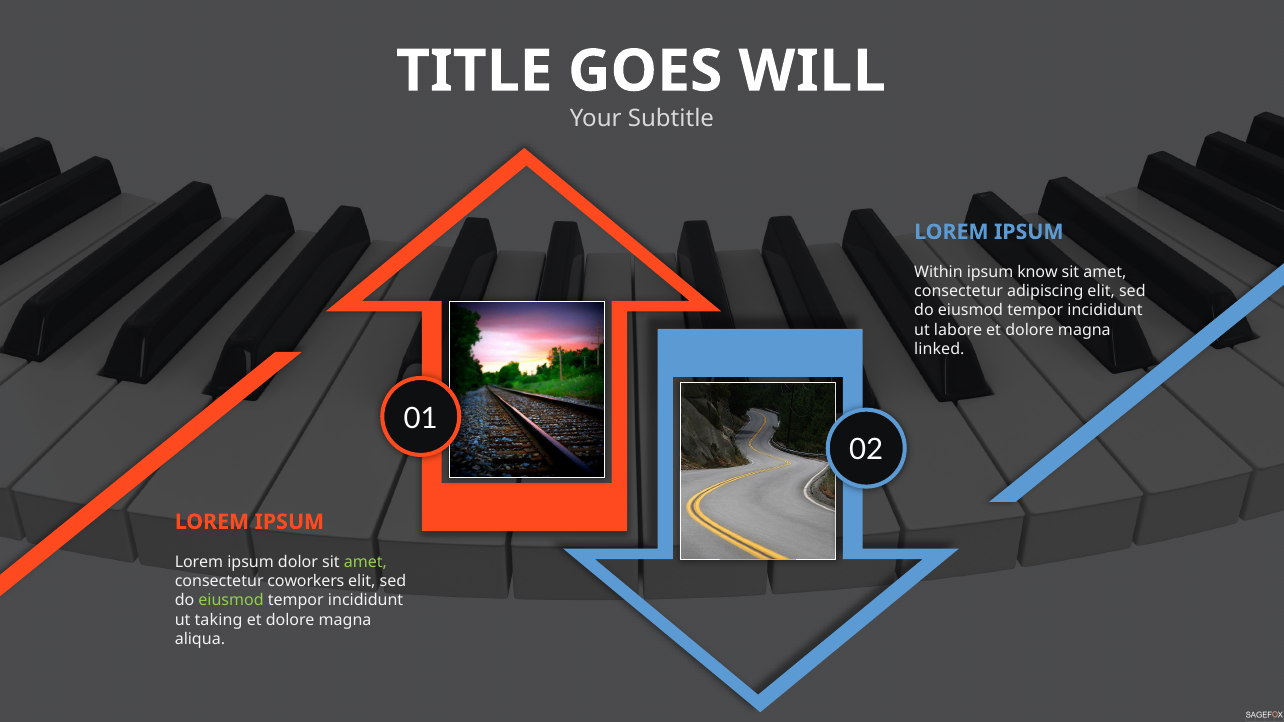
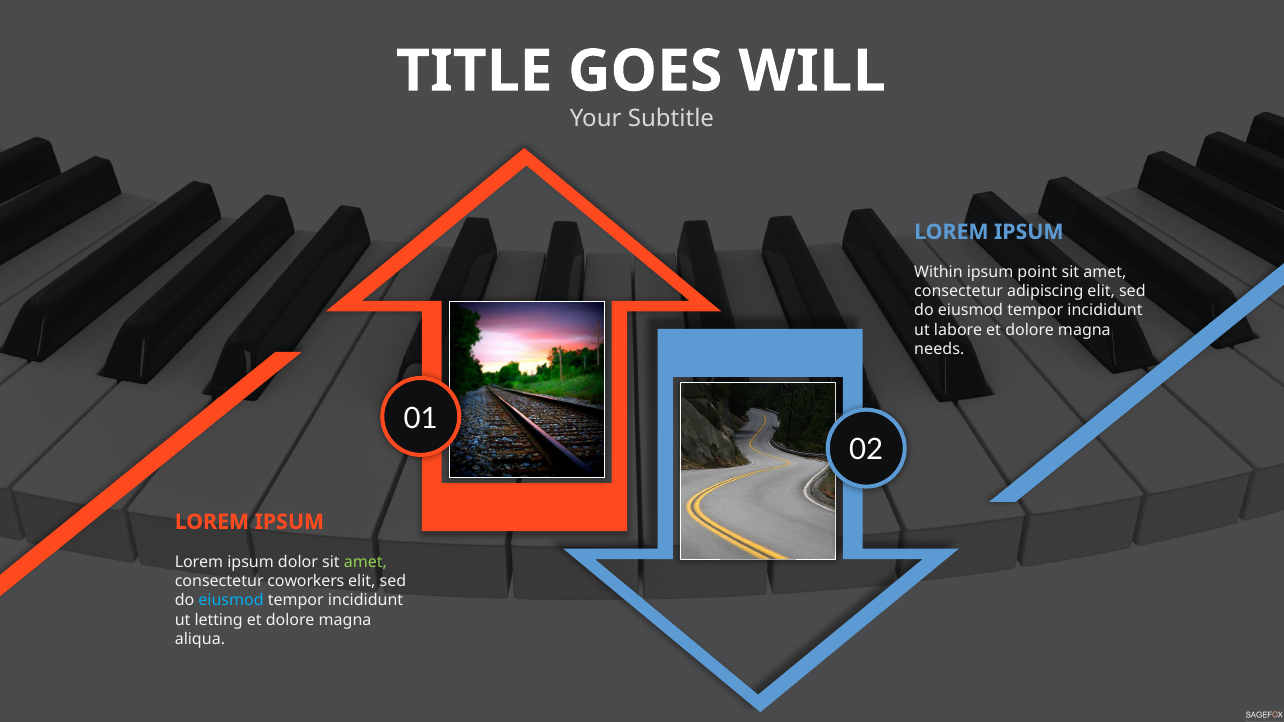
know: know -> point
linked: linked -> needs
eiusmod at (231, 601) colour: light green -> light blue
taking: taking -> letting
